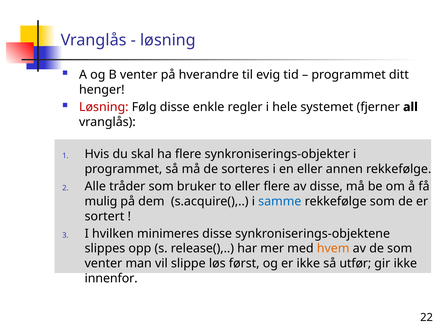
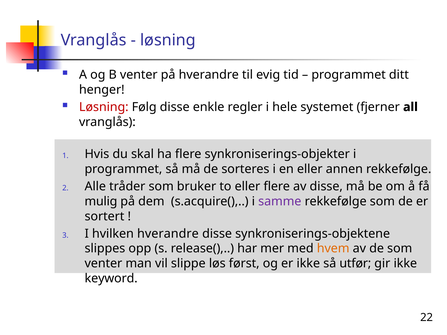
samme colour: blue -> purple
hvilken minimeres: minimeres -> hverandre
innenfor: innenfor -> keyword
